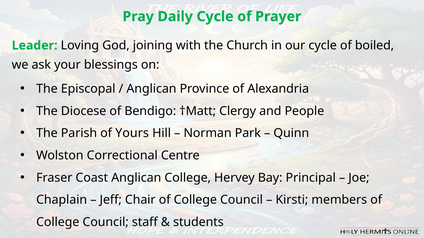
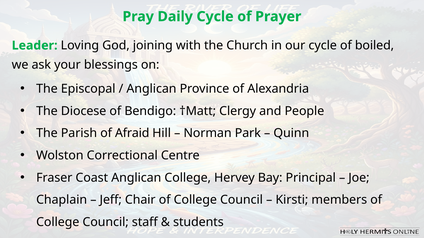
Yours: Yours -> Afraid
